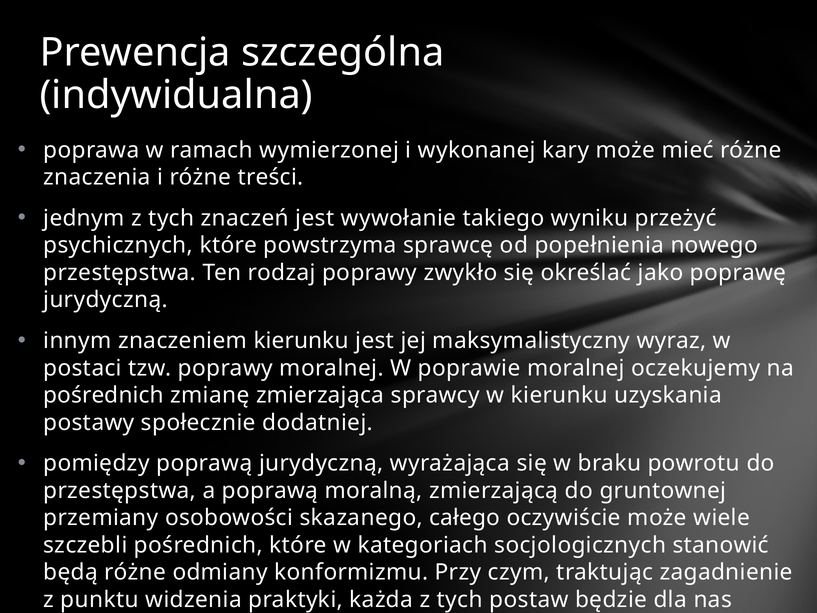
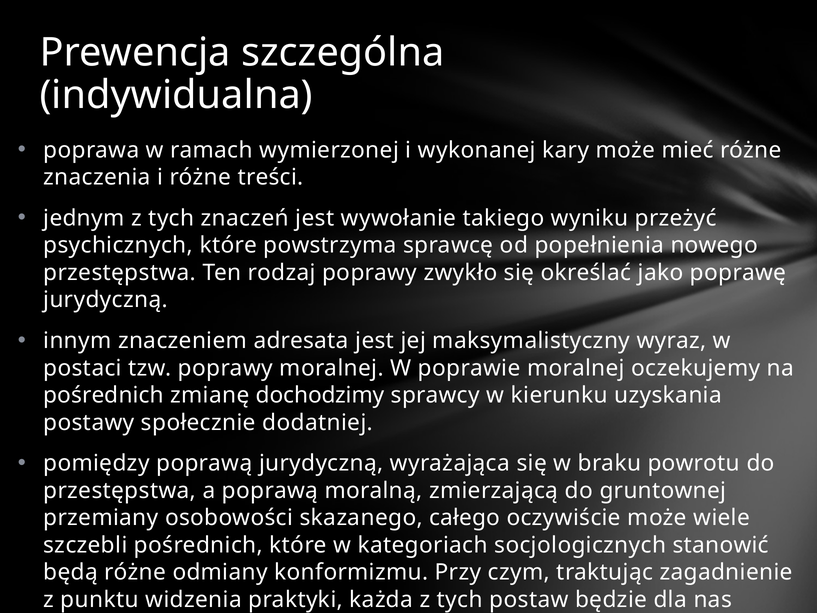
znaczeniem kierunku: kierunku -> adresata
zmierzająca: zmierzająca -> dochodzimy
